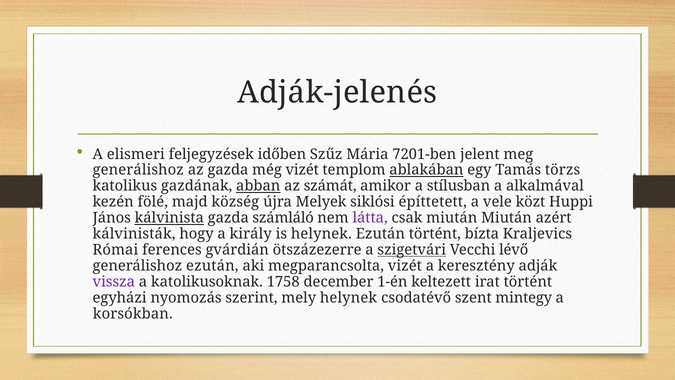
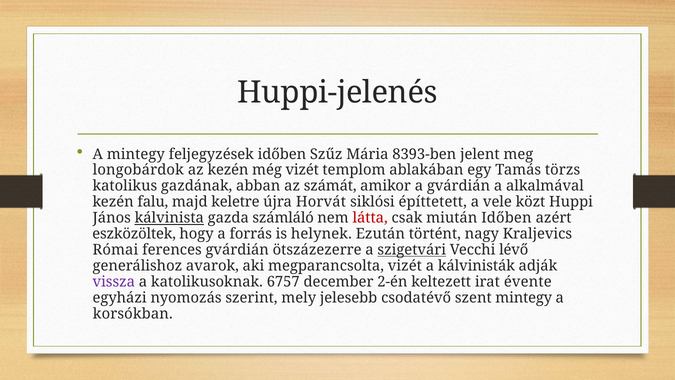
Adják-jelenés: Adják-jelenés -> Huppi-jelenés
A elismeri: elismeri -> mintegy
7201-ben: 7201-ben -> 8393-ben
generálishoz at (138, 170): generálishoz -> longobárdok
az gazda: gazda -> kezén
ablakában underline: present -> none
abban underline: present -> none
a stílusban: stílusban -> gvárdián
fölé: fölé -> falu
község: község -> keletre
Melyek: Melyek -> Horvát
látta colour: purple -> red
miután Miután: Miután -> Időben
kálvinisták: kálvinisták -> eszközöltek
király: király -> forrás
bízta: bízta -> nagy
generálishoz ezután: ezután -> avarok
keresztény: keresztény -> kálvinisták
1758: 1758 -> 6757
1-én: 1-én -> 2-én
irat történt: történt -> évente
mely helynek: helynek -> jelesebb
